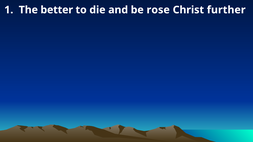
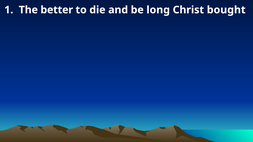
rose: rose -> long
further: further -> bought
